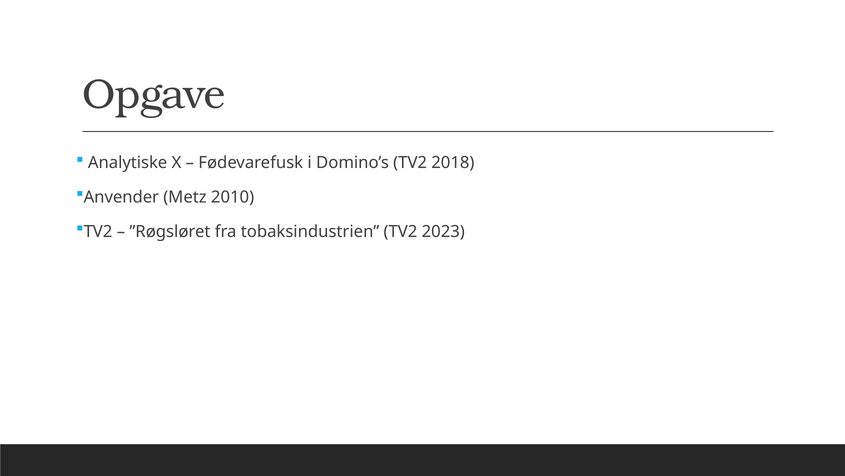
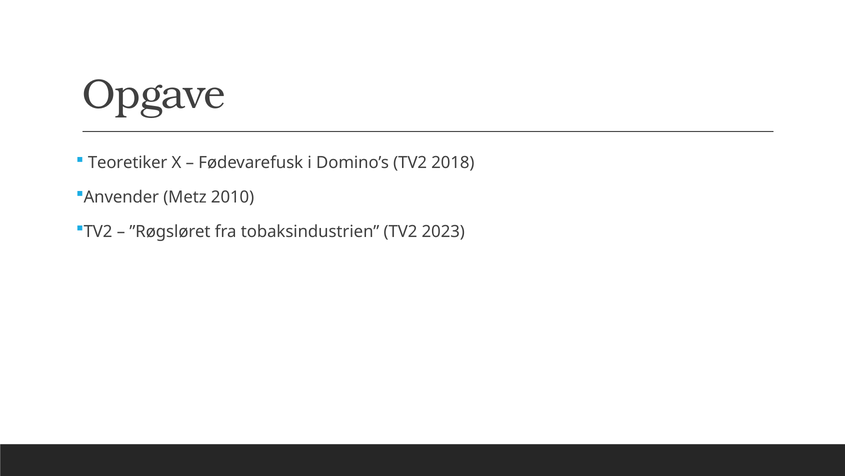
Analytiske: Analytiske -> Teoretiker
